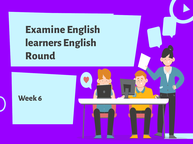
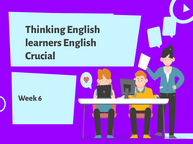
Examine: Examine -> Thinking
Round: Round -> Crucial
